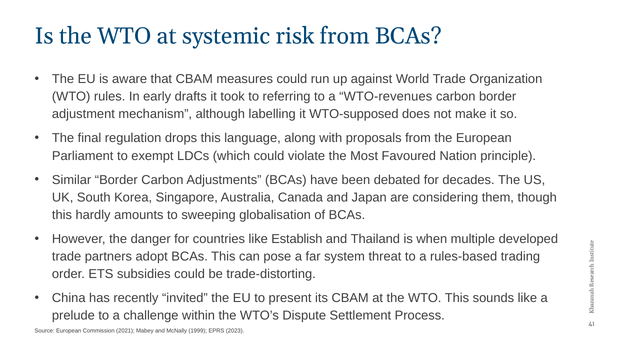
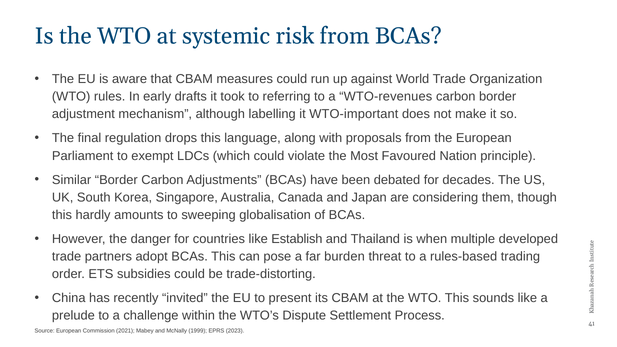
WTO-supposed: WTO-supposed -> WTO-important
system: system -> burden
